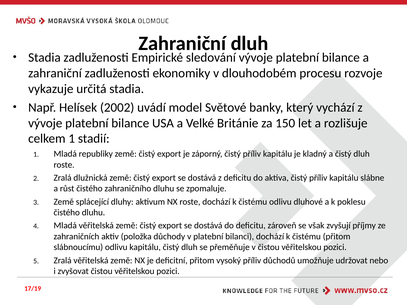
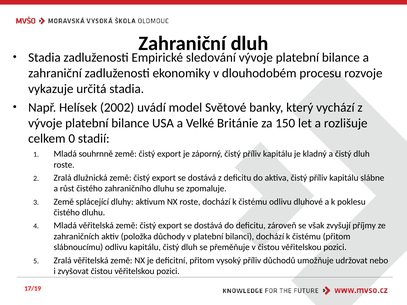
celkem 1: 1 -> 0
republiky: republiky -> souhrnně
